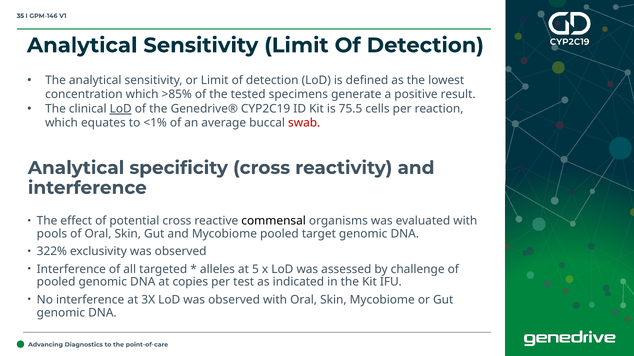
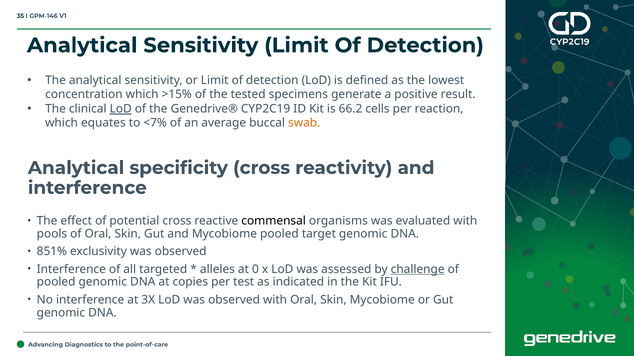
>85%: >85% -> >15%
75.5: 75.5 -> 66.2
<1%: <1% -> <7%
swab colour: red -> orange
322%: 322% -> 851%
5: 5 -> 0
challenge underline: none -> present
